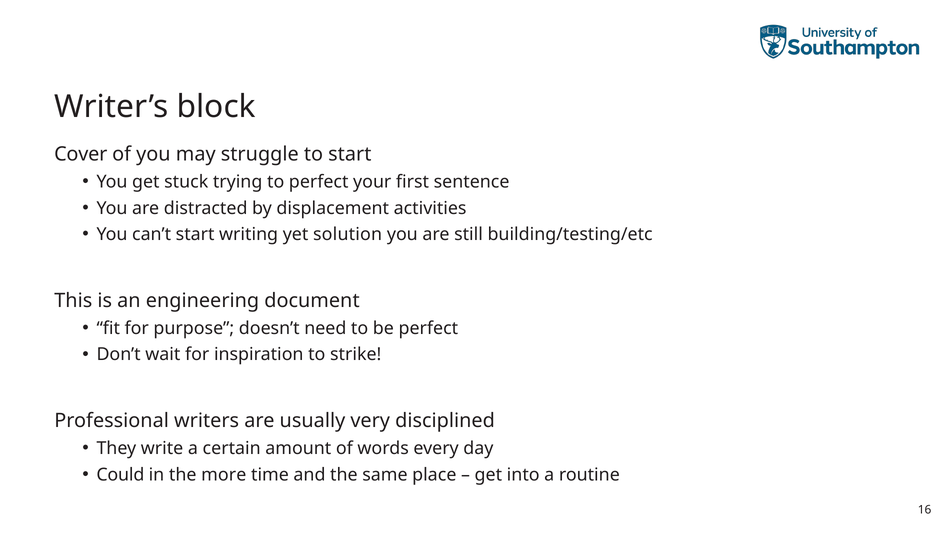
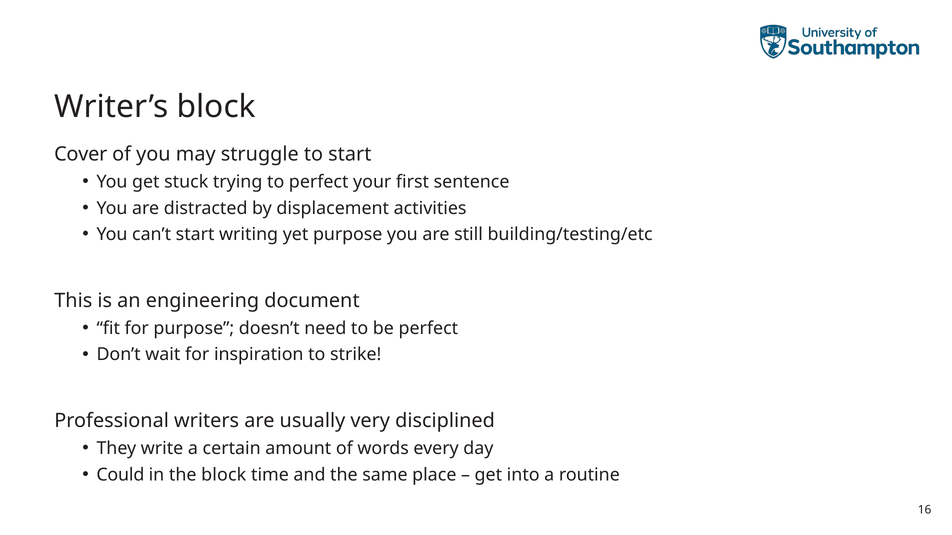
yet solution: solution -> purpose
the more: more -> block
